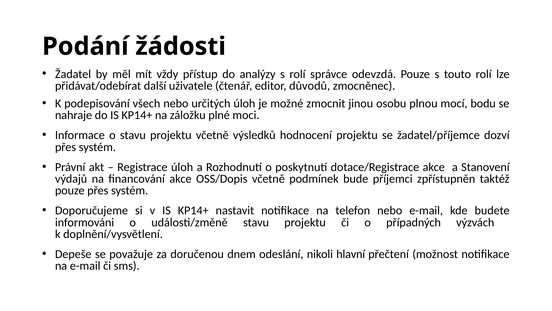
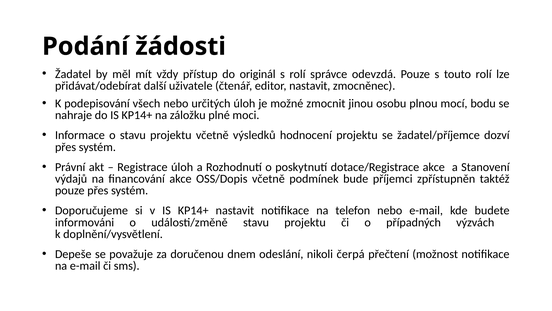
analýzy: analýzy -> originál
editor důvodů: důvodů -> nastavit
hlavní: hlavní -> čerpá
